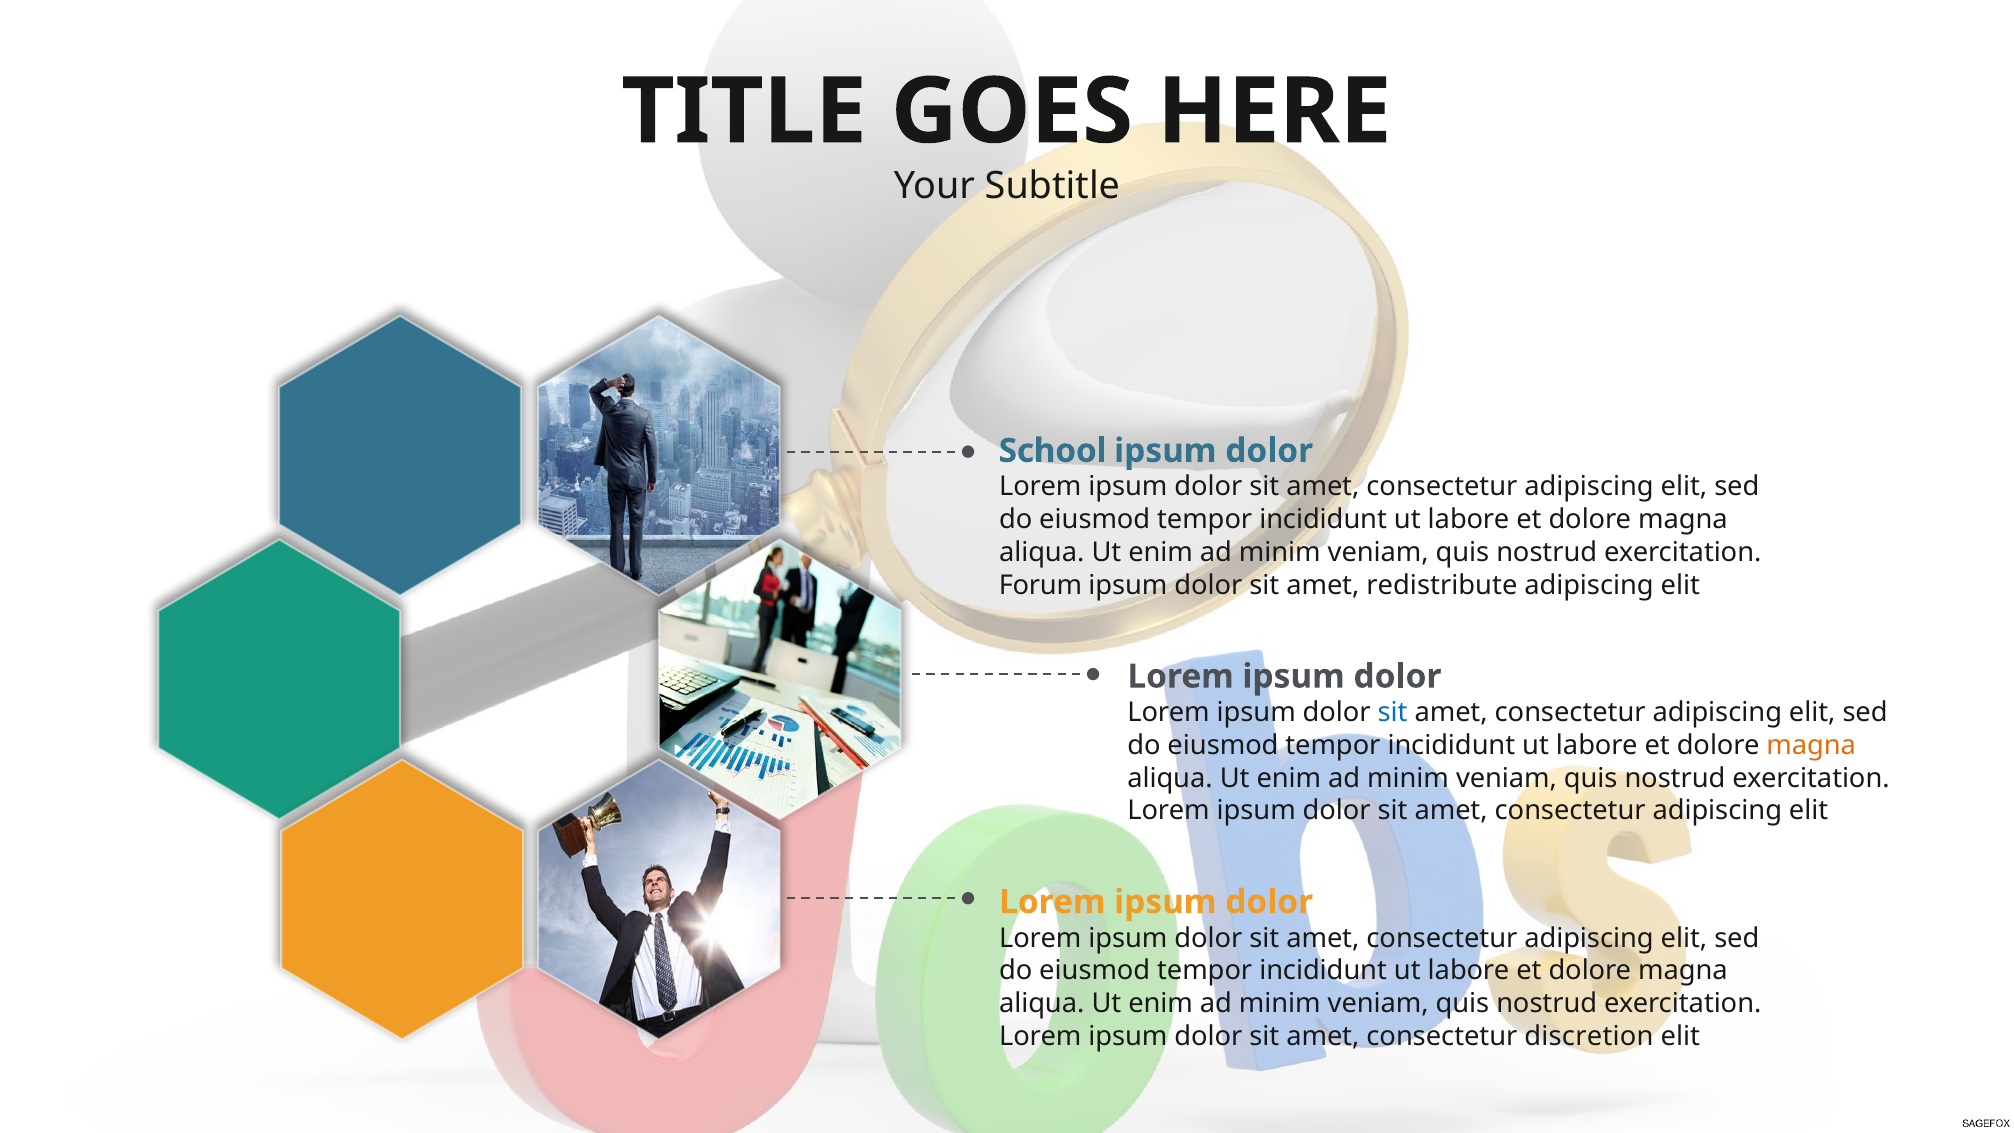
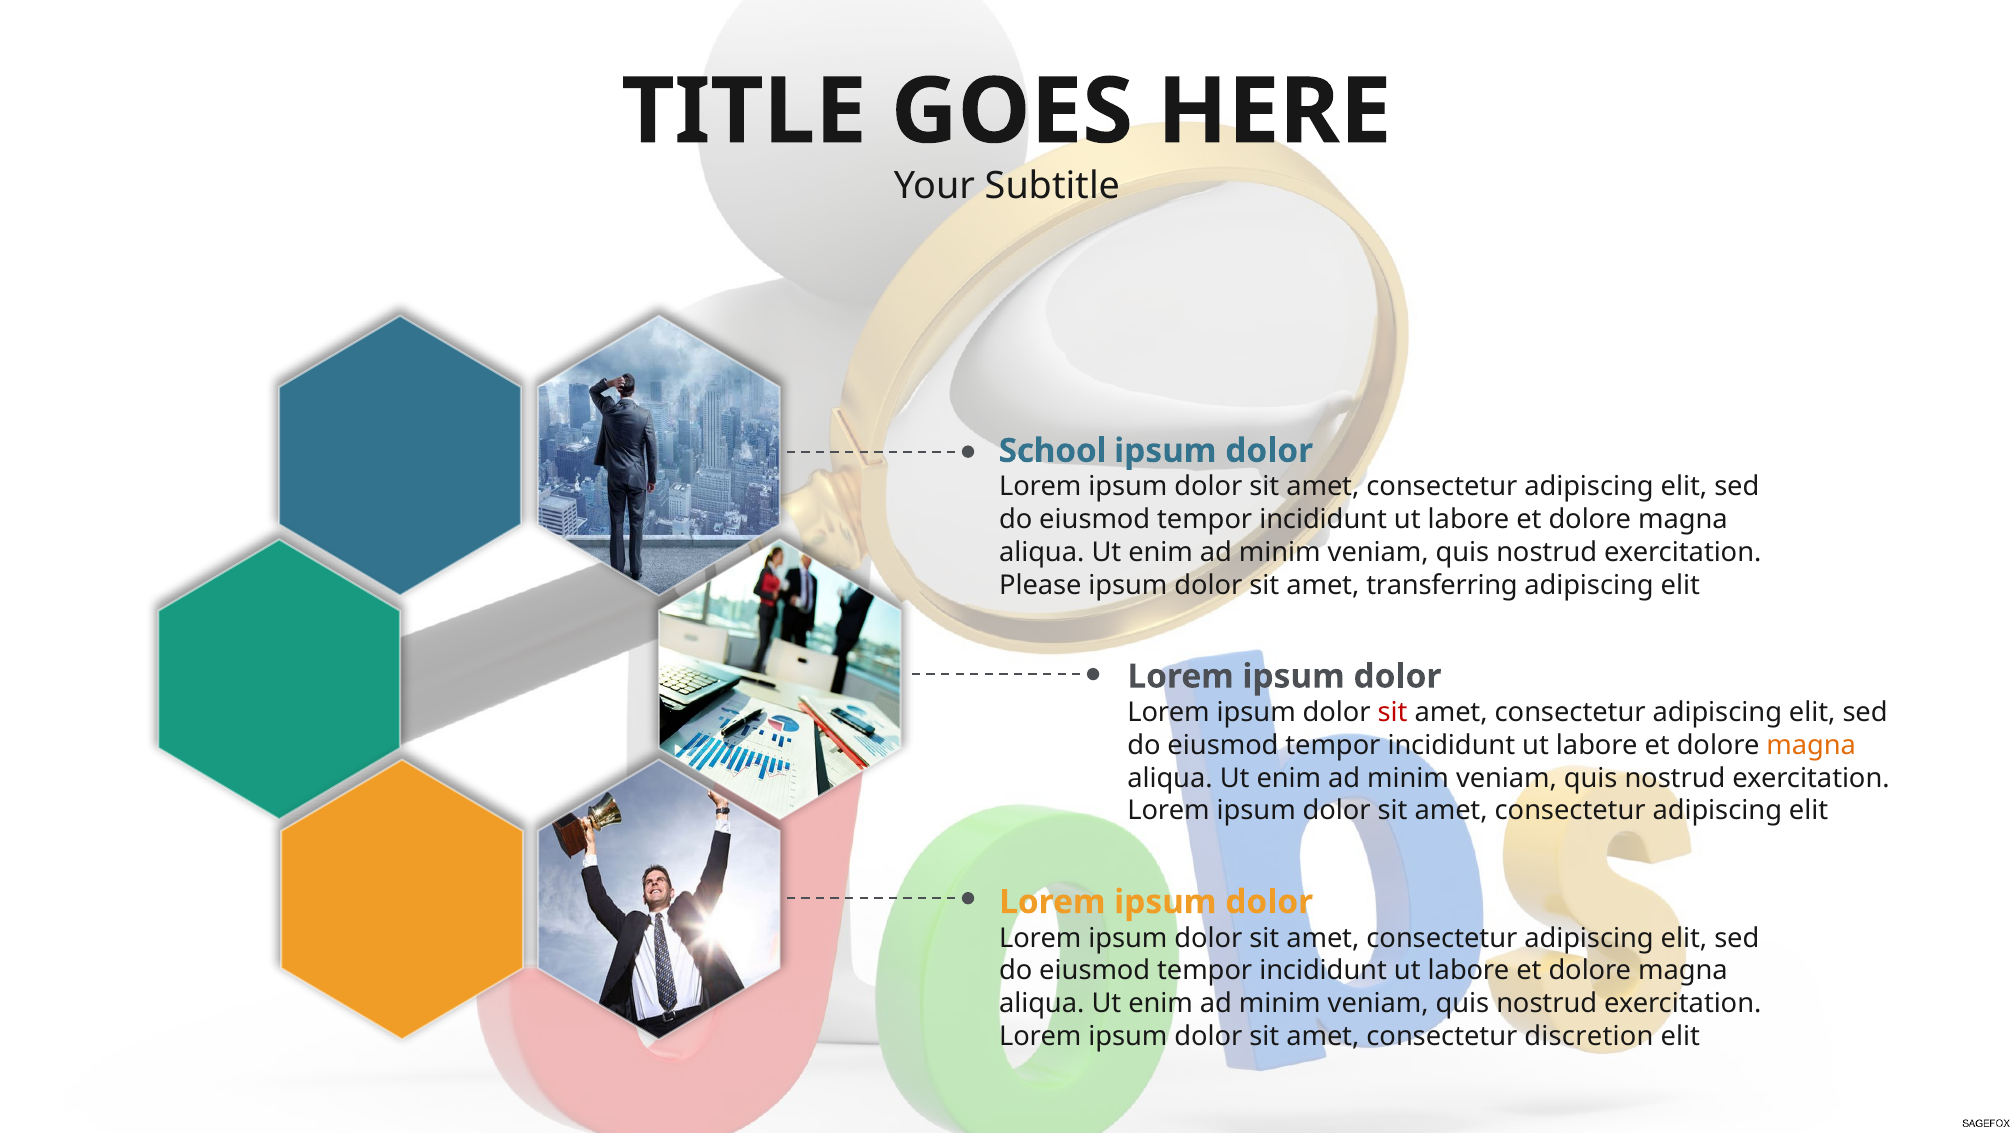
Forum: Forum -> Please
redistribute: redistribute -> transferring
sit at (1393, 712) colour: blue -> red
